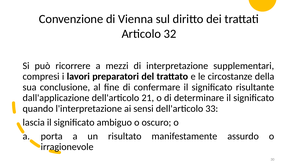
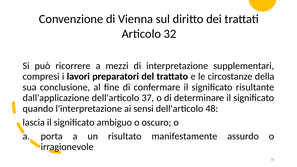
21: 21 -> 37
33: 33 -> 48
